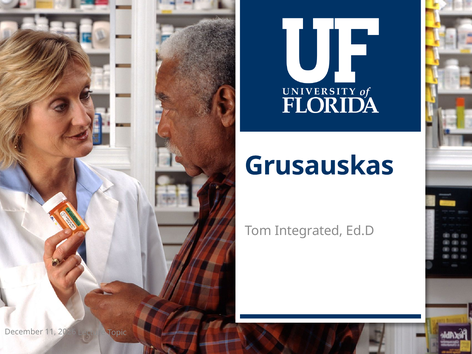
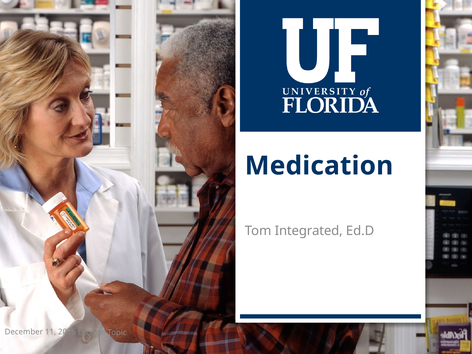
Grusauskas: Grusauskas -> Medication
